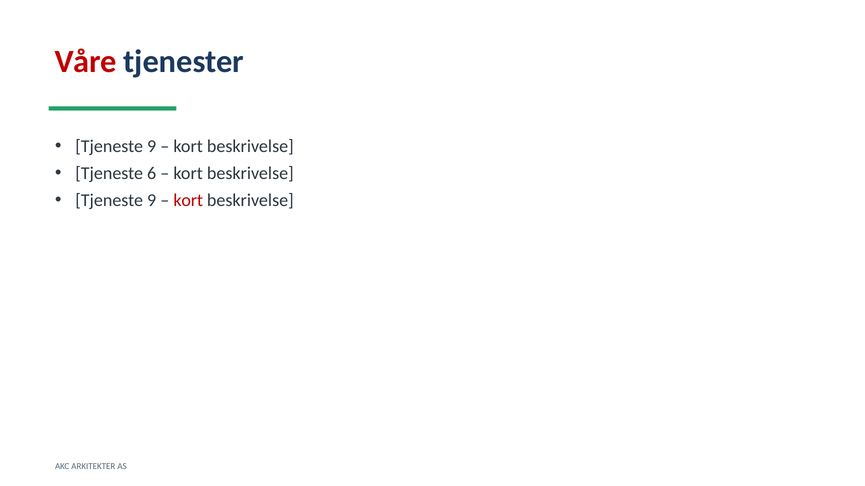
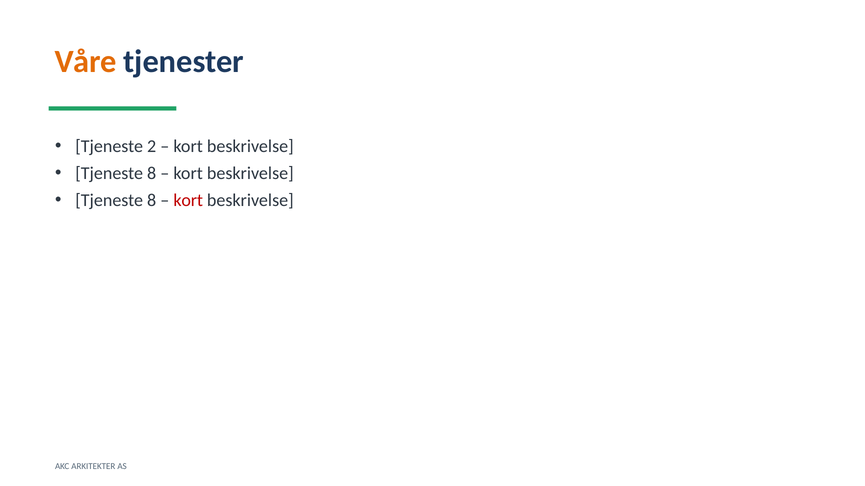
Våre colour: red -> orange
9 at (152, 147): 9 -> 2
6 at (152, 174): 6 -> 8
9 at (152, 201): 9 -> 8
